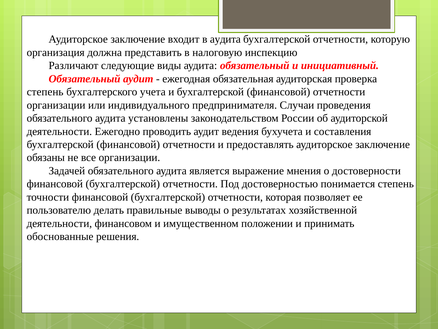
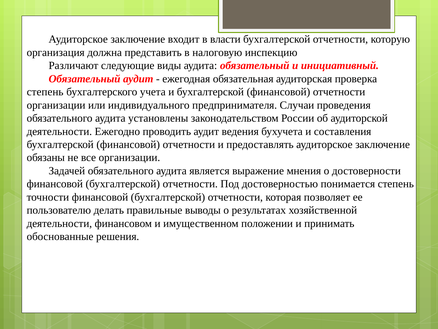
в аудита: аудита -> власти
